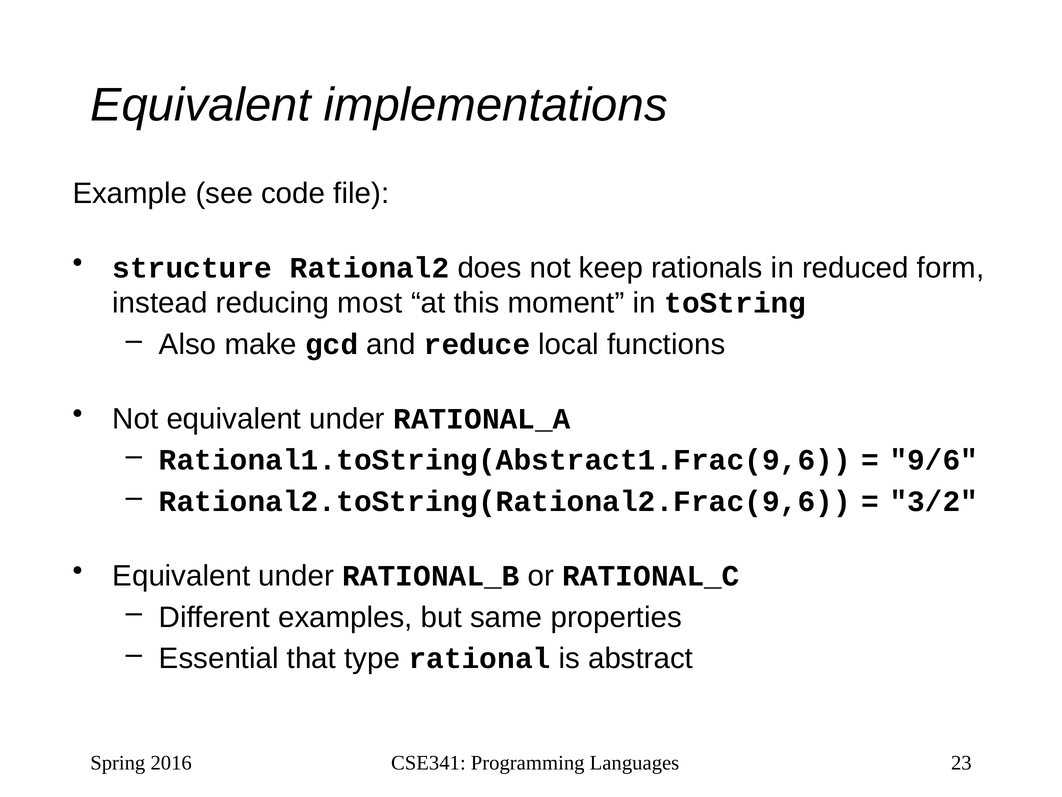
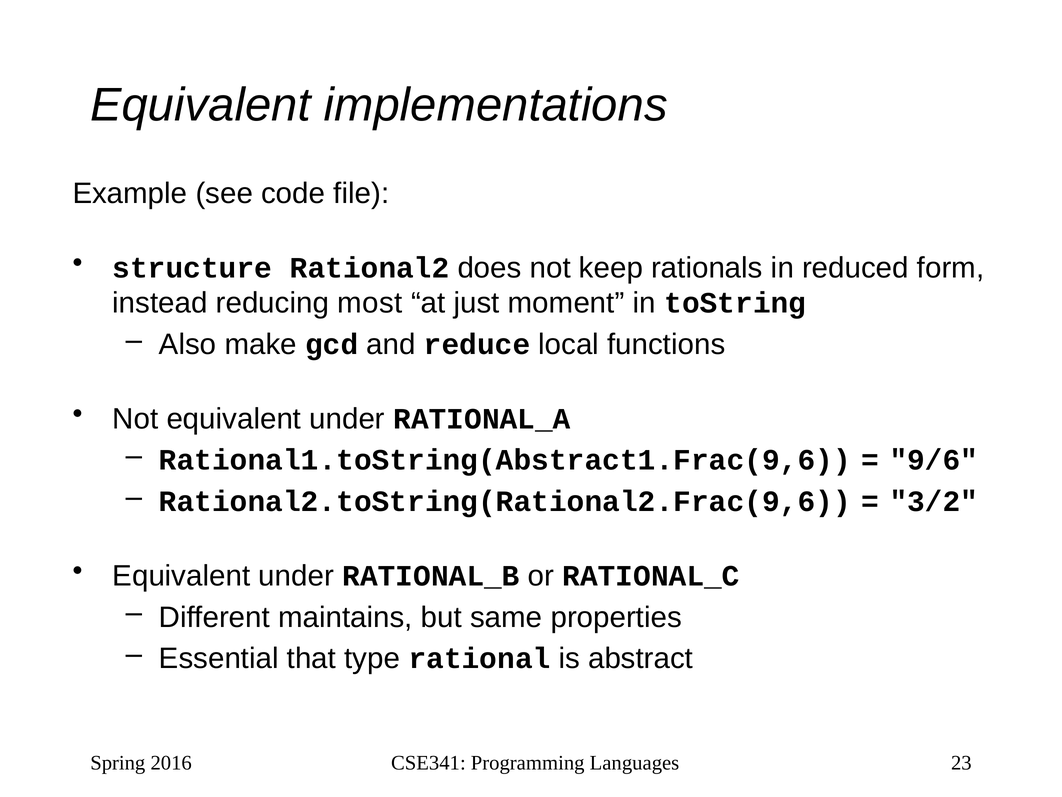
this: this -> just
examples: examples -> maintains
